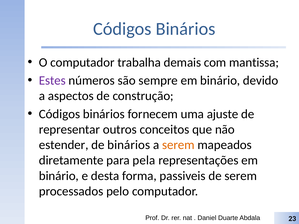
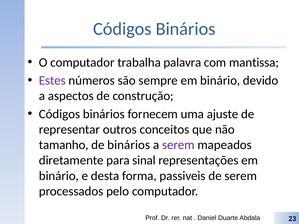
demais: demais -> palavra
estender: estender -> tamanho
serem at (178, 145) colour: orange -> purple
pela: pela -> sinal
